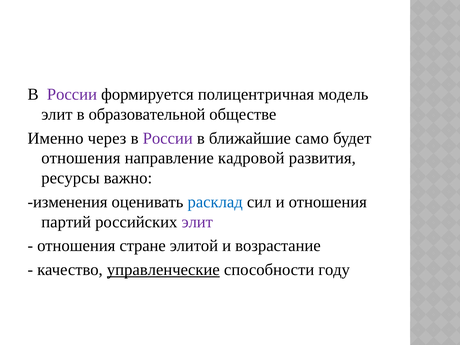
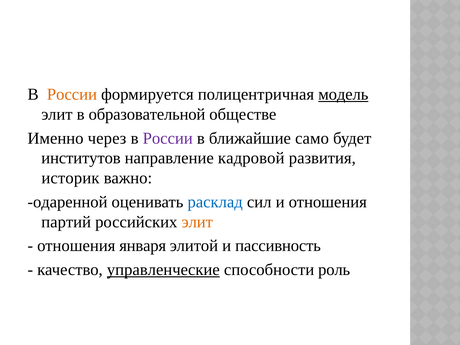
России at (72, 94) colour: purple -> orange
модель underline: none -> present
отношения at (81, 158): отношения -> институтов
ресурсы: ресурсы -> историк
изменения: изменения -> одаренной
элит at (197, 222) colour: purple -> orange
стране: стране -> января
возрастание: возрастание -> пассивность
году: году -> роль
